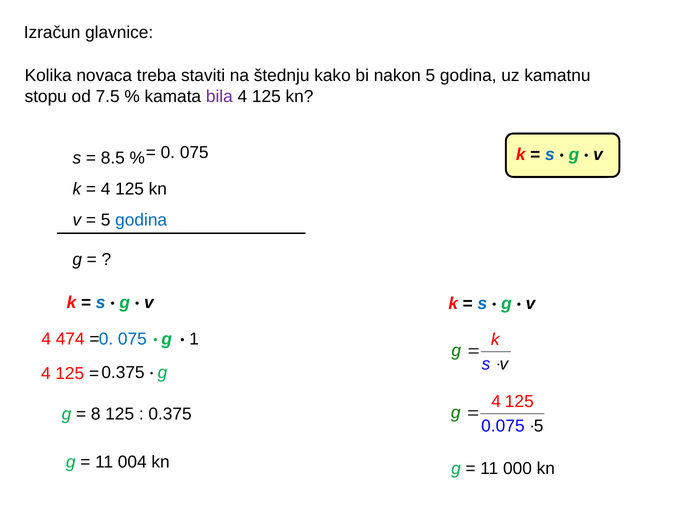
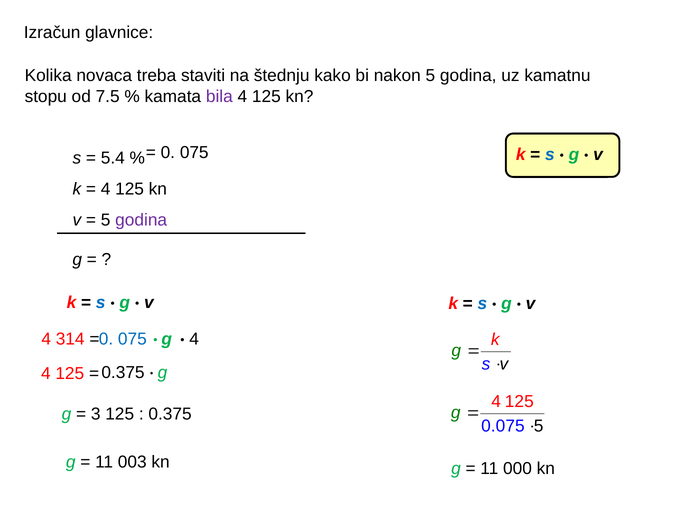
8.5: 8.5 -> 5.4
godina at (141, 220) colour: blue -> purple
474: 474 -> 314
1 at (194, 339): 1 -> 4
8: 8 -> 3
004: 004 -> 003
